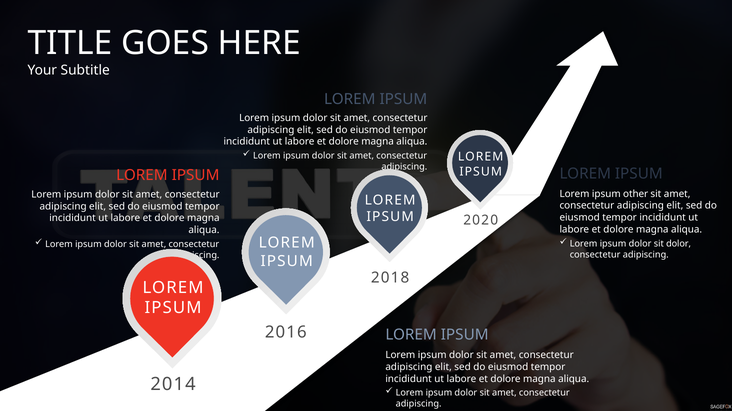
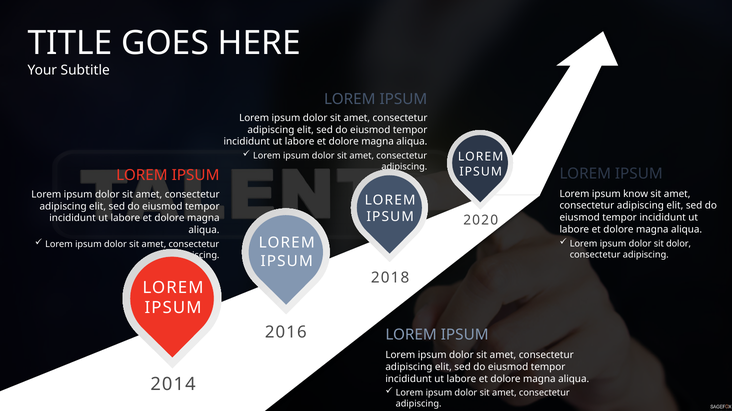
other: other -> know
